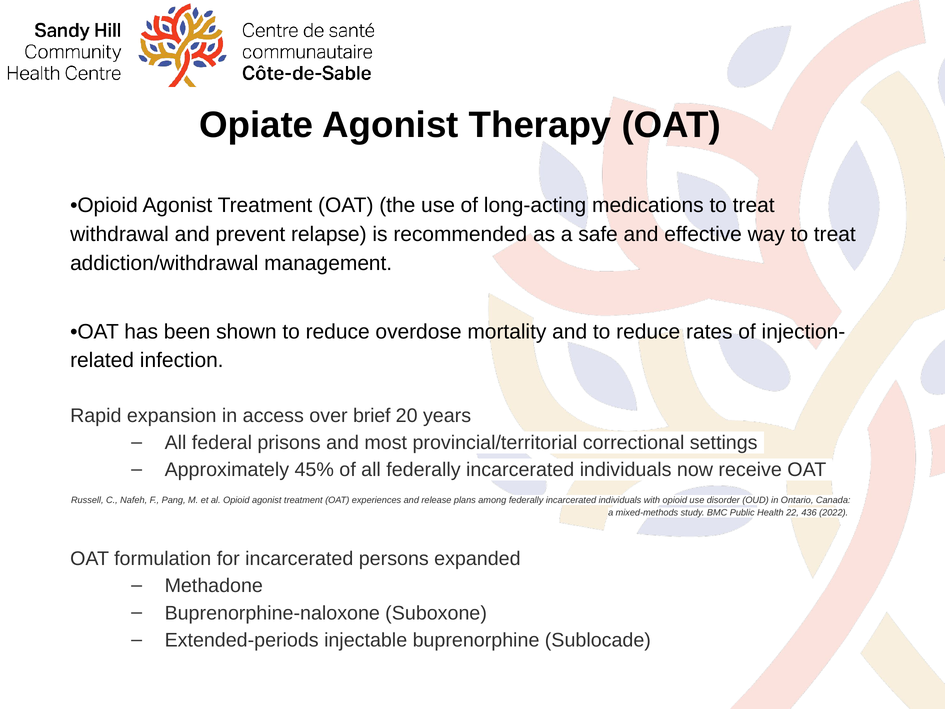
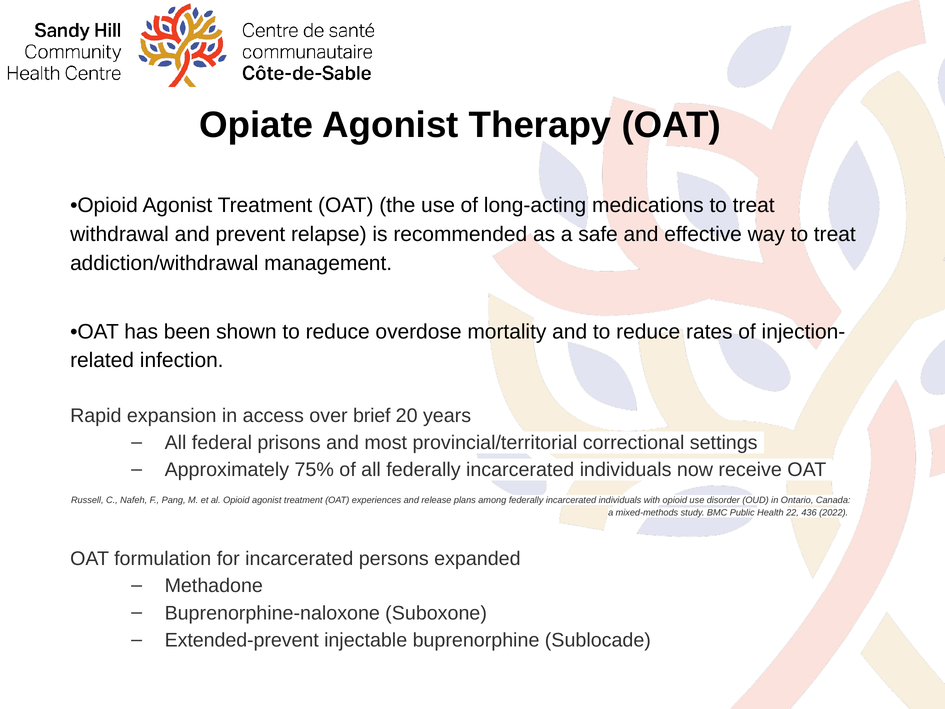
45%: 45% -> 75%
Extended-periods: Extended-periods -> Extended-prevent
